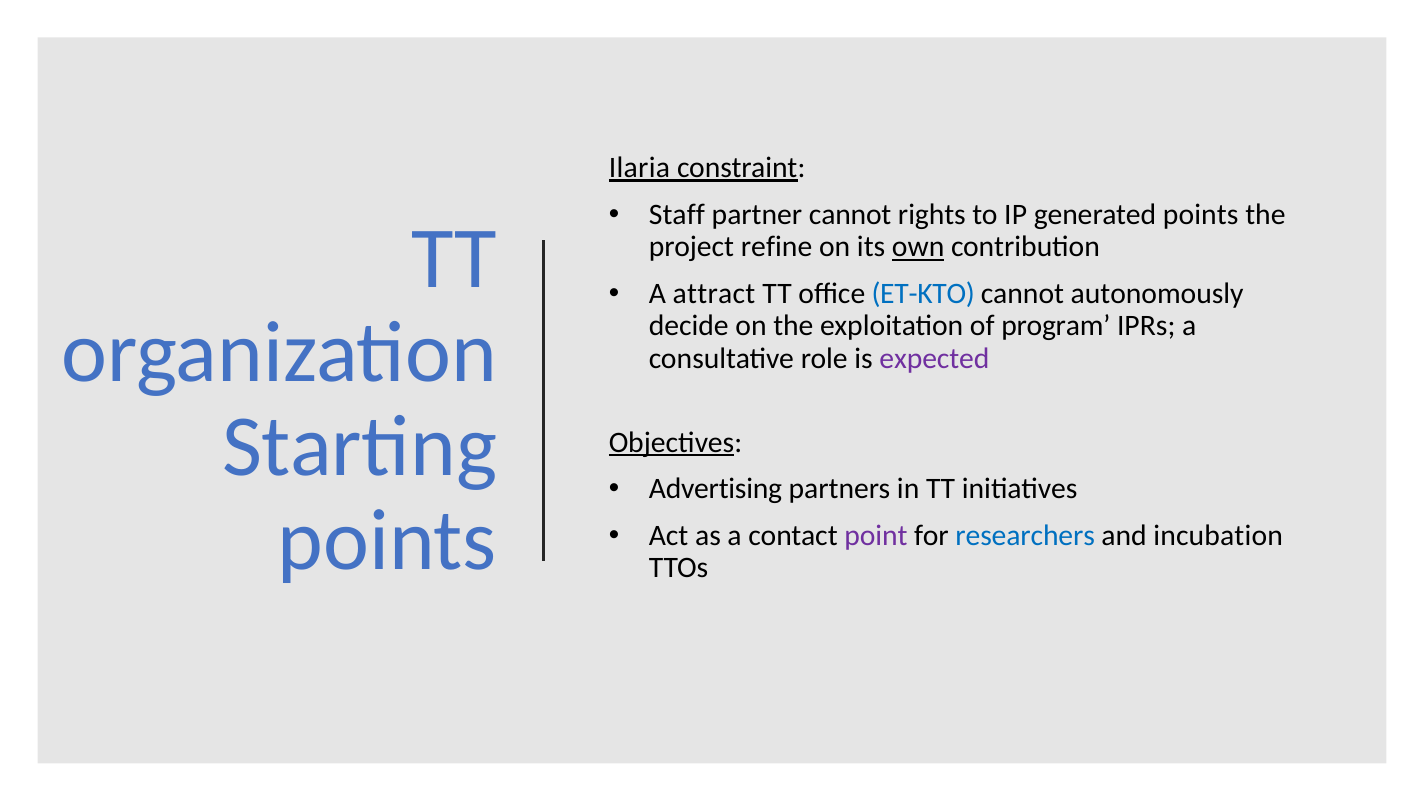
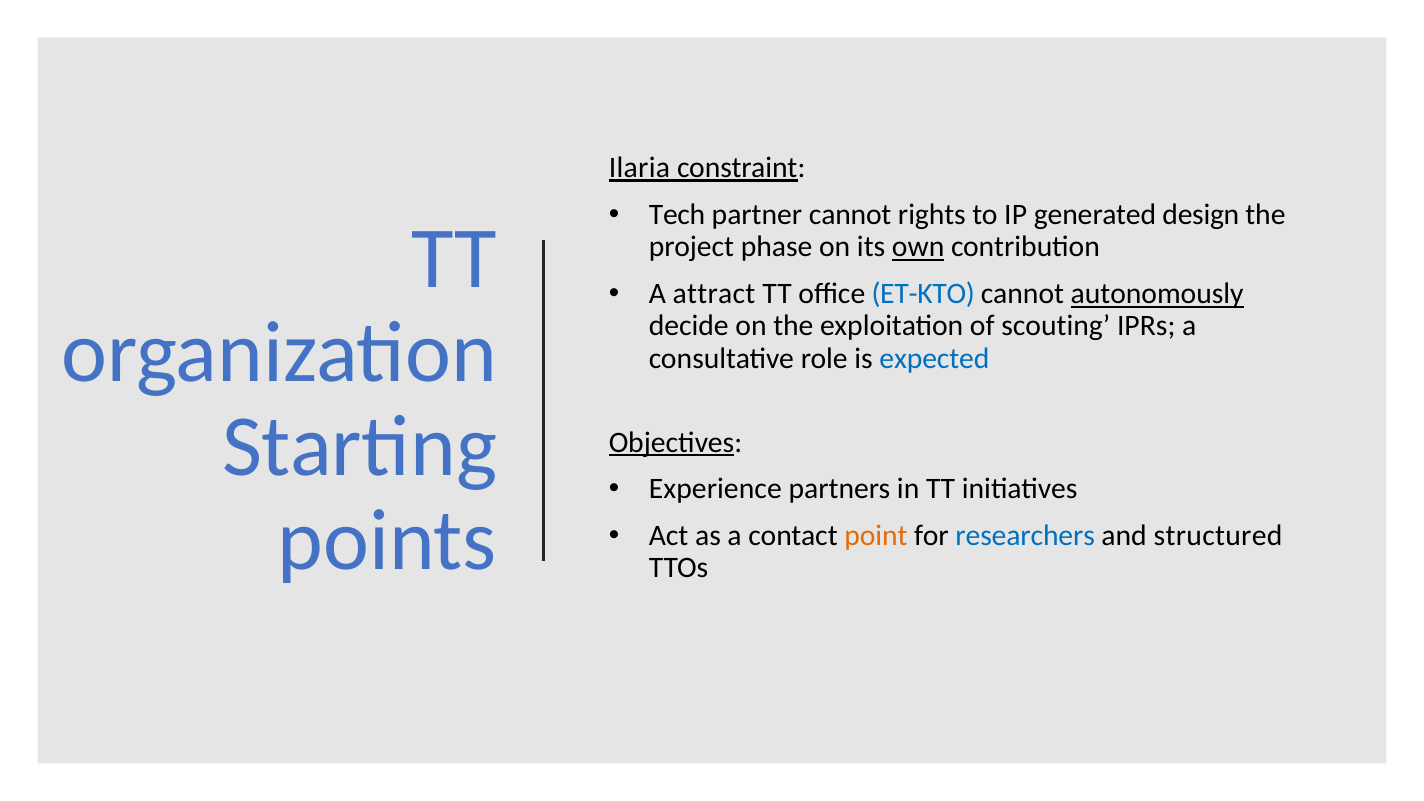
Staff: Staff -> Tech
generated points: points -> design
refine: refine -> phase
autonomously underline: none -> present
program: program -> scouting
expected colour: purple -> blue
Advertising: Advertising -> Experience
point colour: purple -> orange
incubation: incubation -> structured
